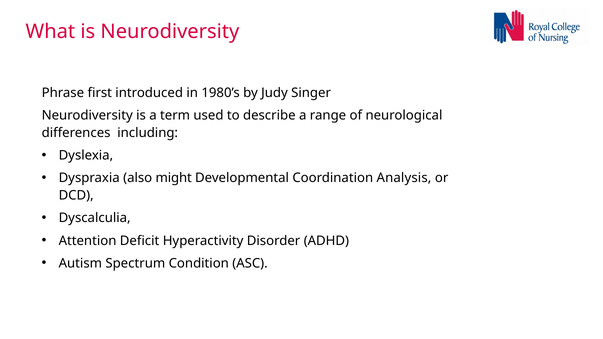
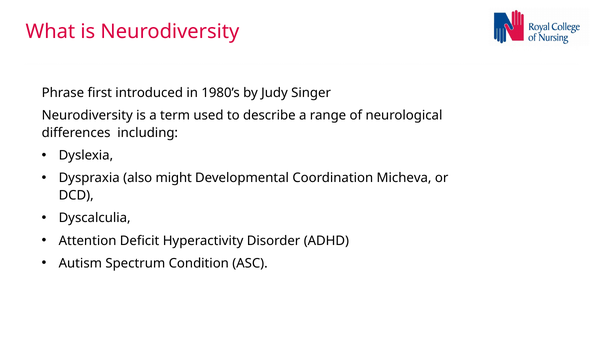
Analysis: Analysis -> Micheva
